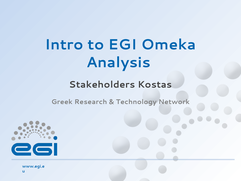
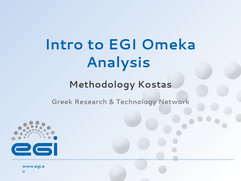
Stakeholders: Stakeholders -> Methodology
